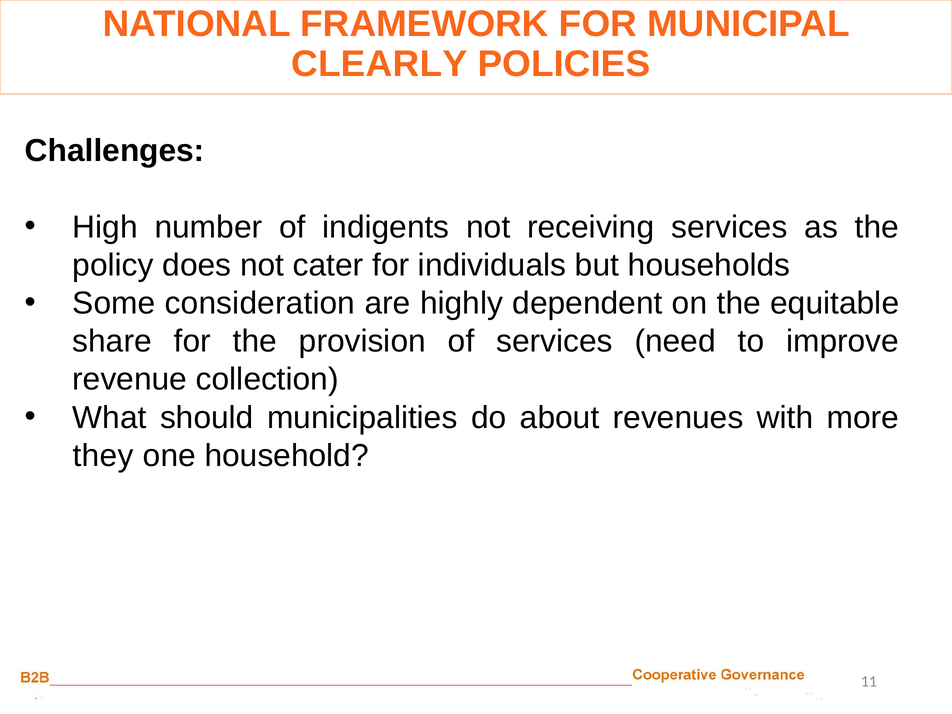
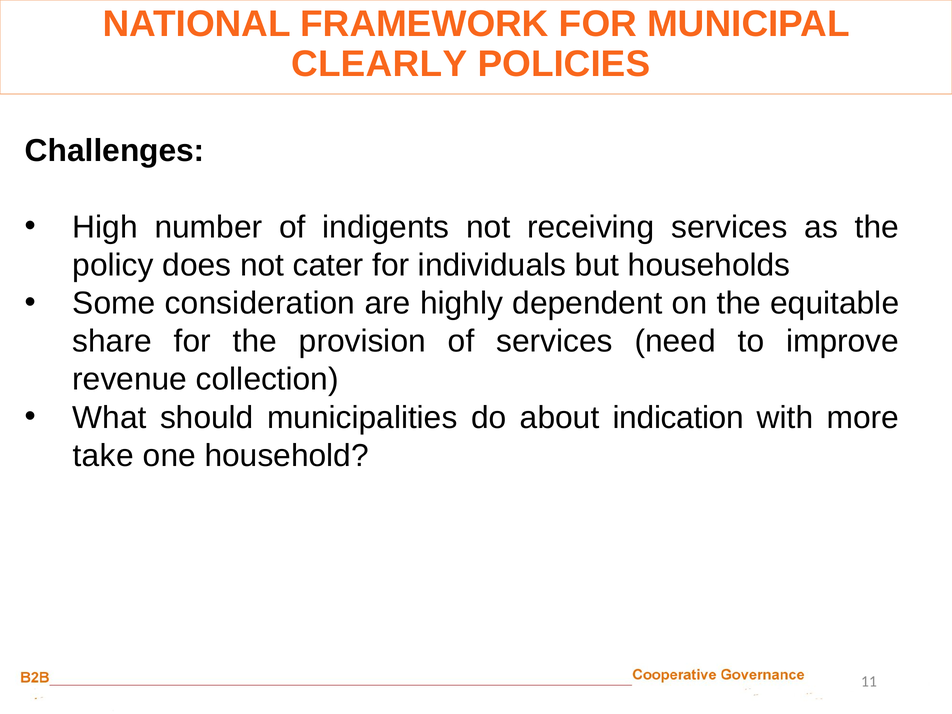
revenues: revenues -> indication
they: they -> take
